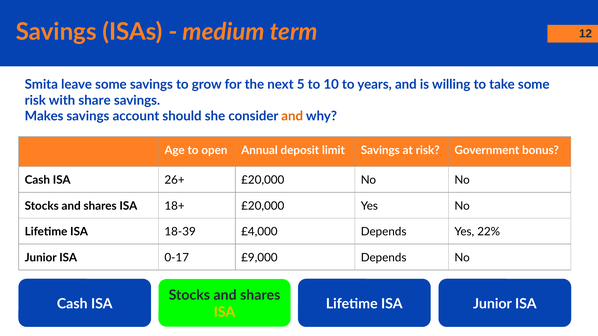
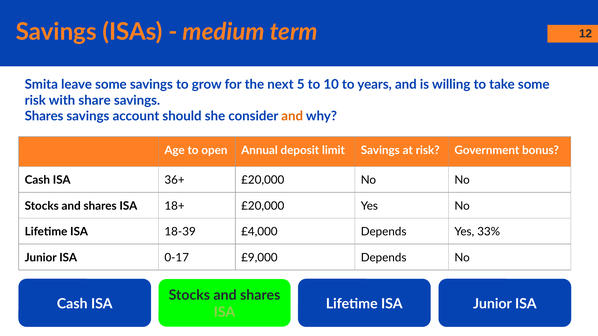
Makes at (44, 116): Makes -> Shares
26+: 26+ -> 36+
22%: 22% -> 33%
ISA at (225, 313) colour: yellow -> light green
